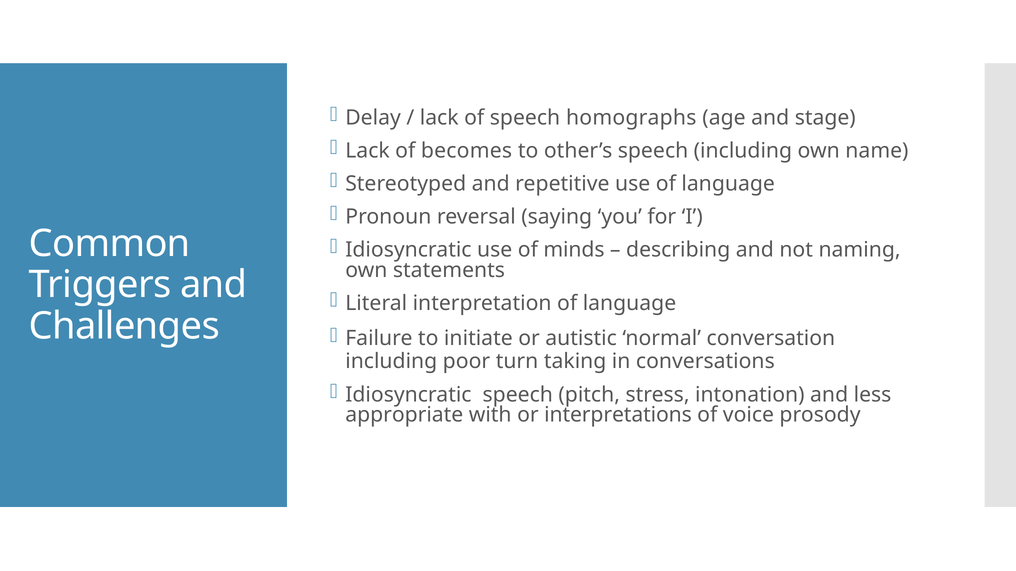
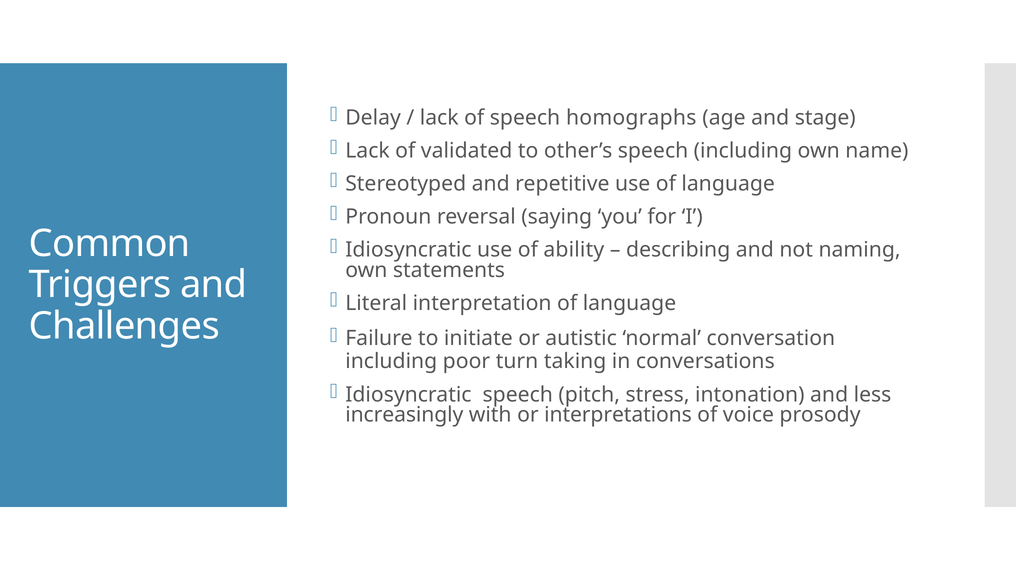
becomes: becomes -> validated
minds: minds -> ability
appropriate: appropriate -> increasingly
